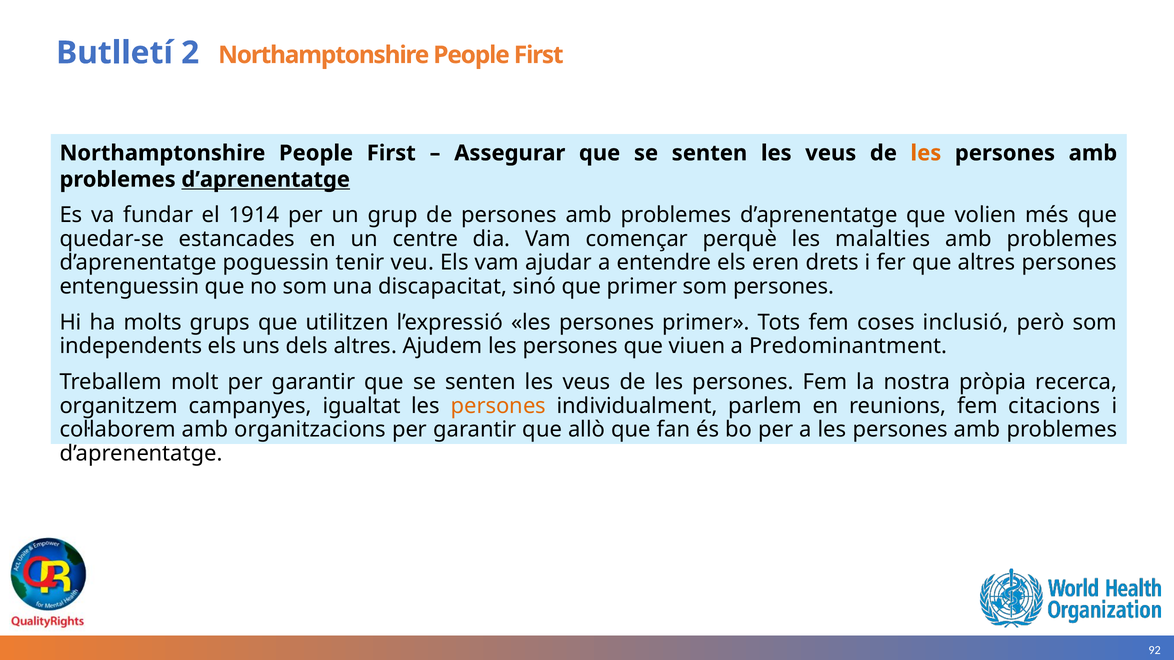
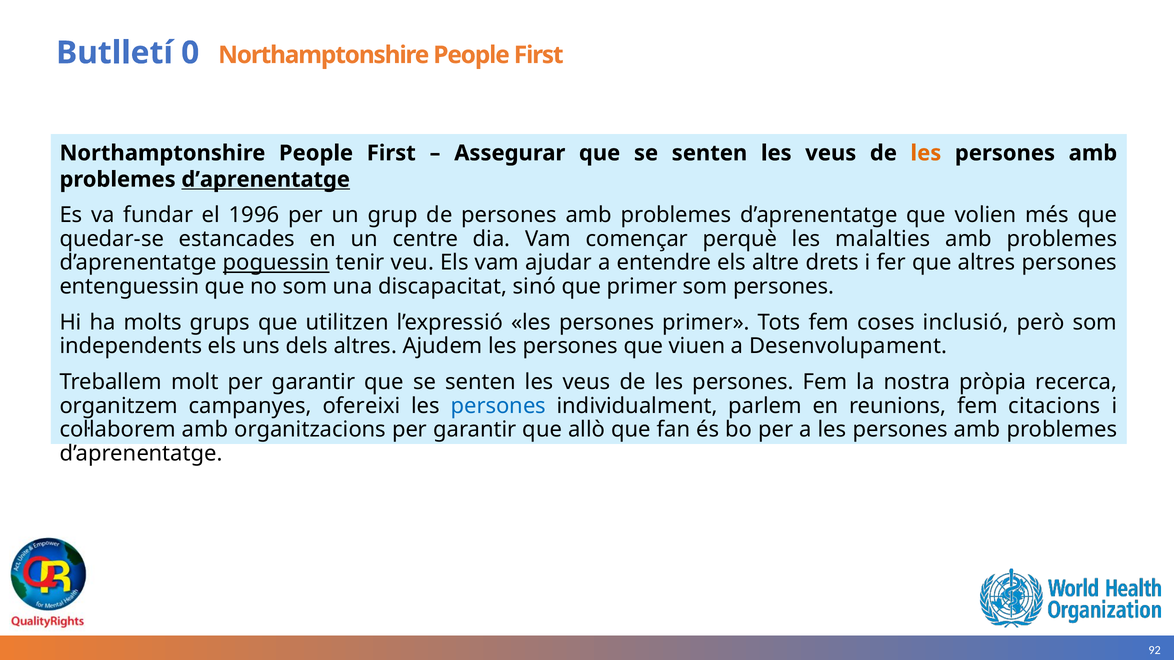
2: 2 -> 0
1914: 1914 -> 1996
poguessin underline: none -> present
eren: eren -> altre
Predominantment: Predominantment -> Desenvolupament
igualtat: igualtat -> ofereixi
persones at (498, 406) colour: orange -> blue
